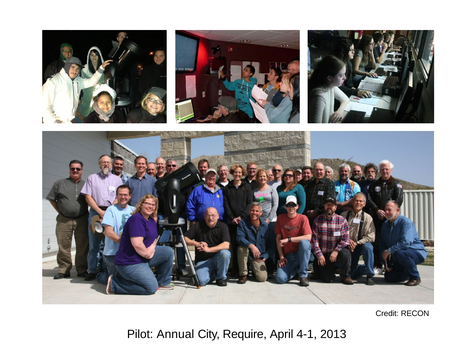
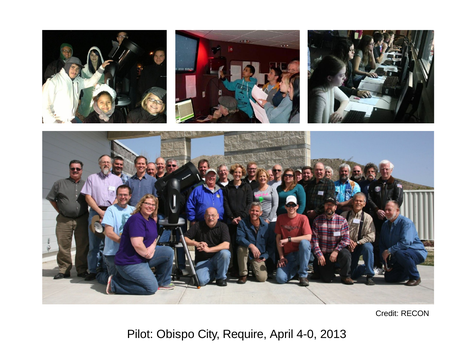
Annual: Annual -> Obispo
4-1: 4-1 -> 4-0
